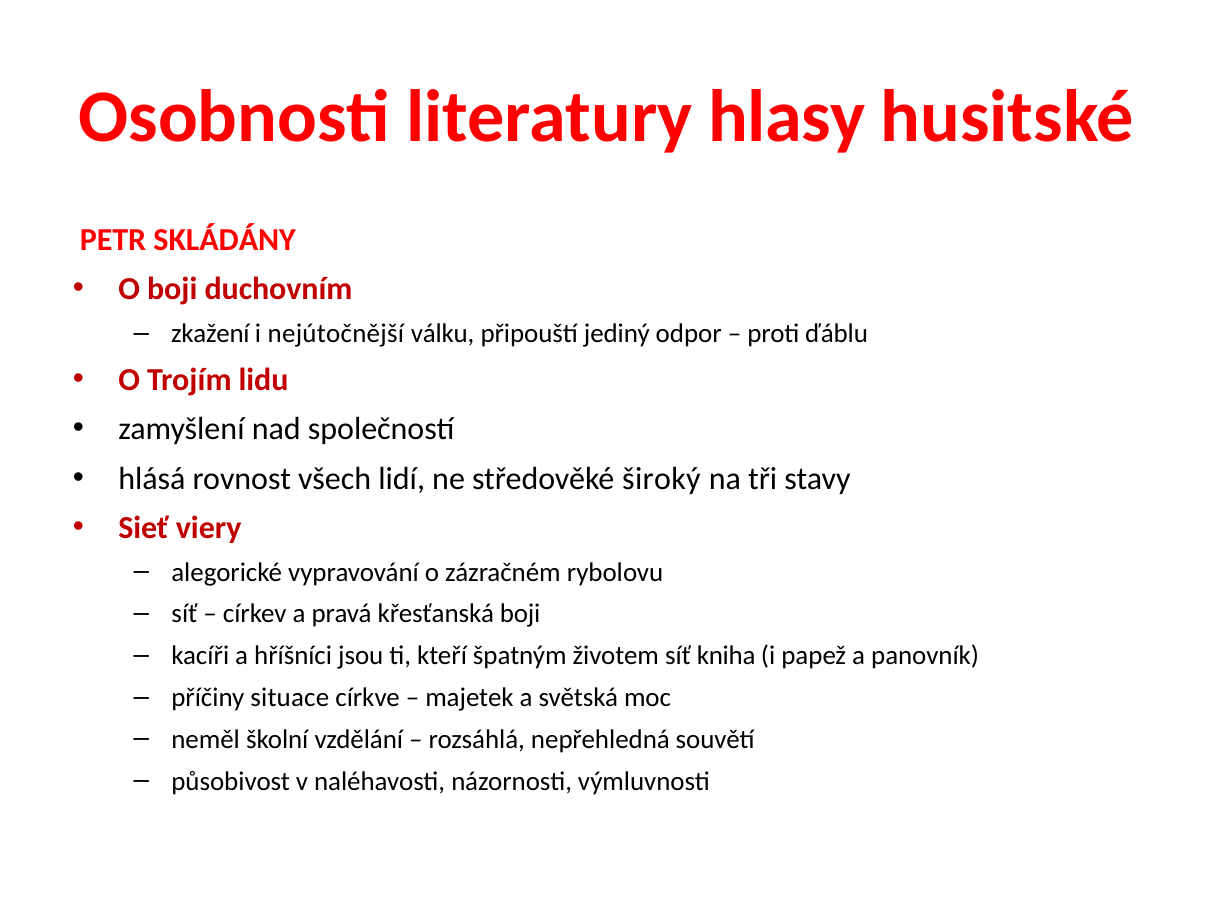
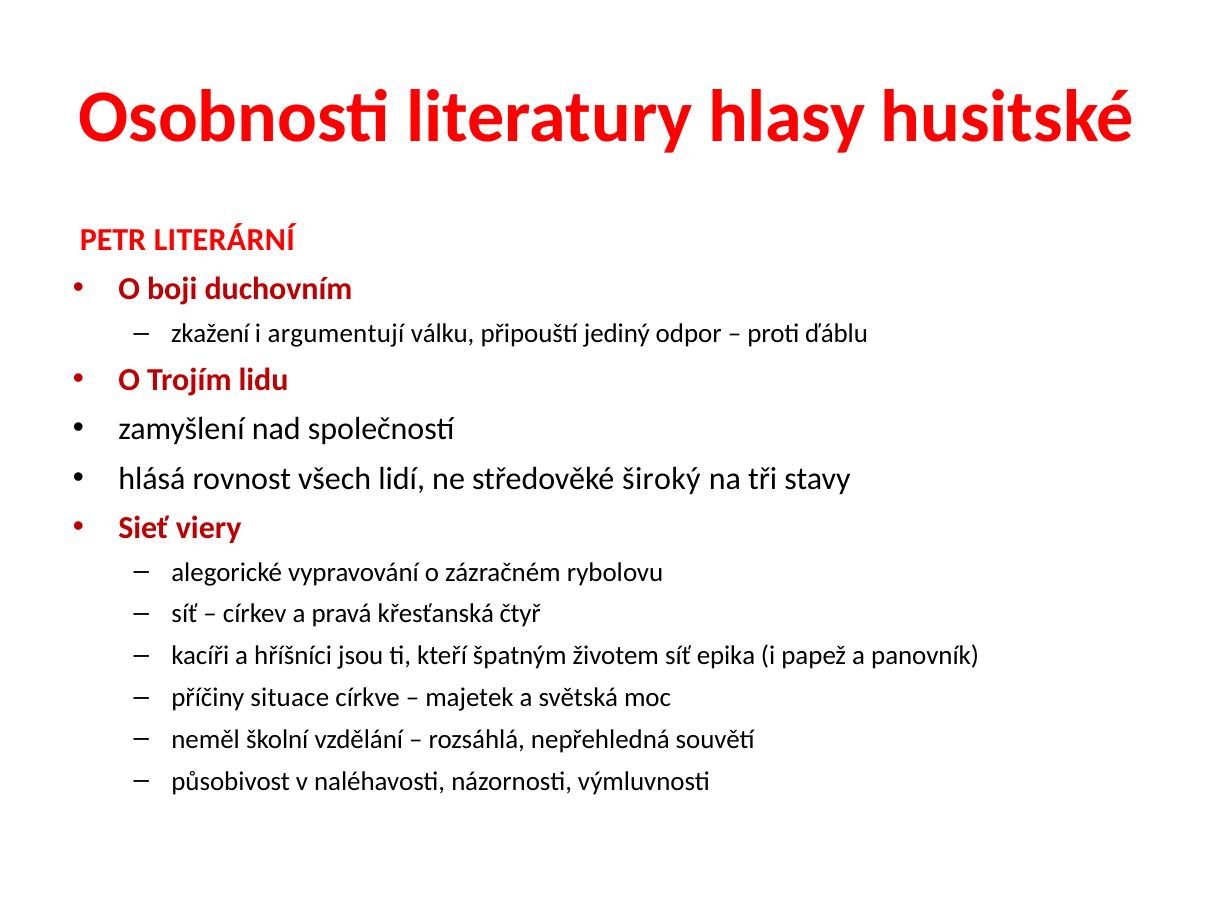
SKLÁDÁNY: SKLÁDÁNY -> LITERÁRNÍ
nejútočnější: nejútočnější -> argumentují
křesťanská boji: boji -> čtyř
kniha: kniha -> epika
